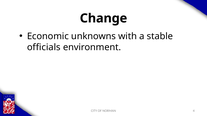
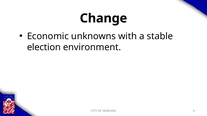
officials: officials -> election
